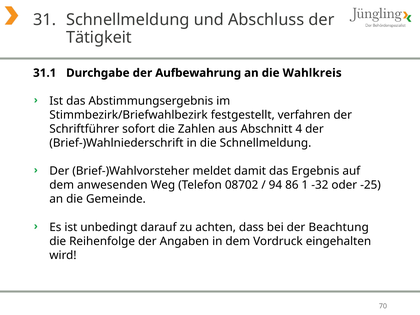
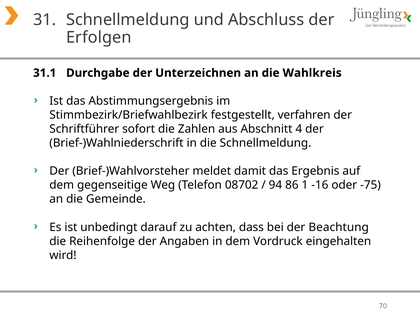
Tätigkeit: Tätigkeit -> Erfolgen
Aufbewahrung: Aufbewahrung -> Unterzeichnen
anwesenden: anwesenden -> gegenseitige
-32: -32 -> -16
-25: -25 -> -75
